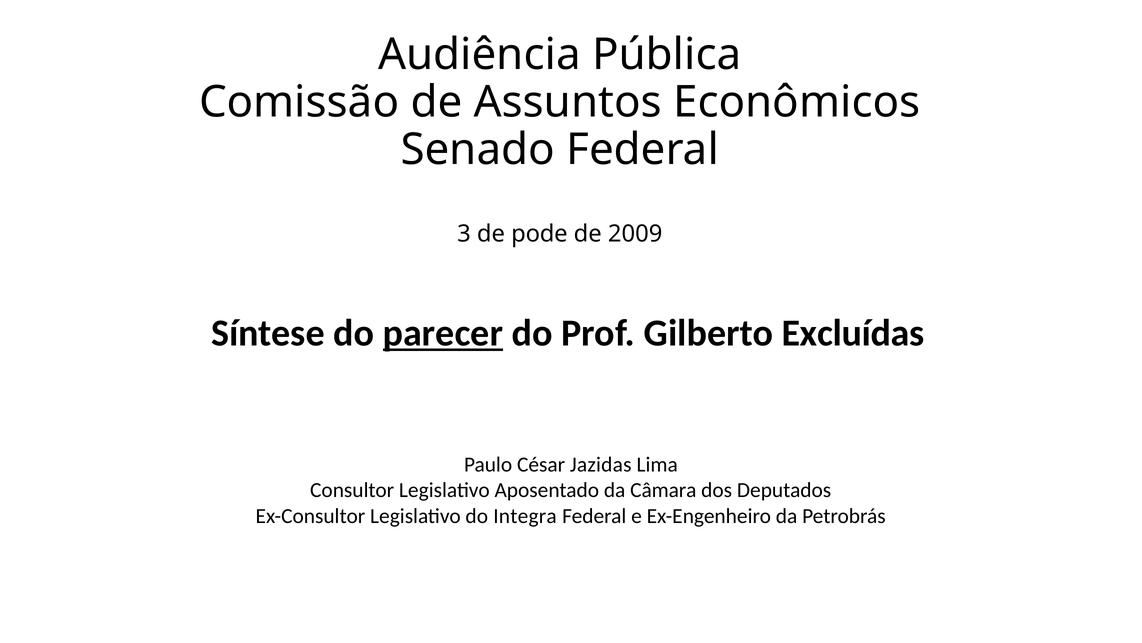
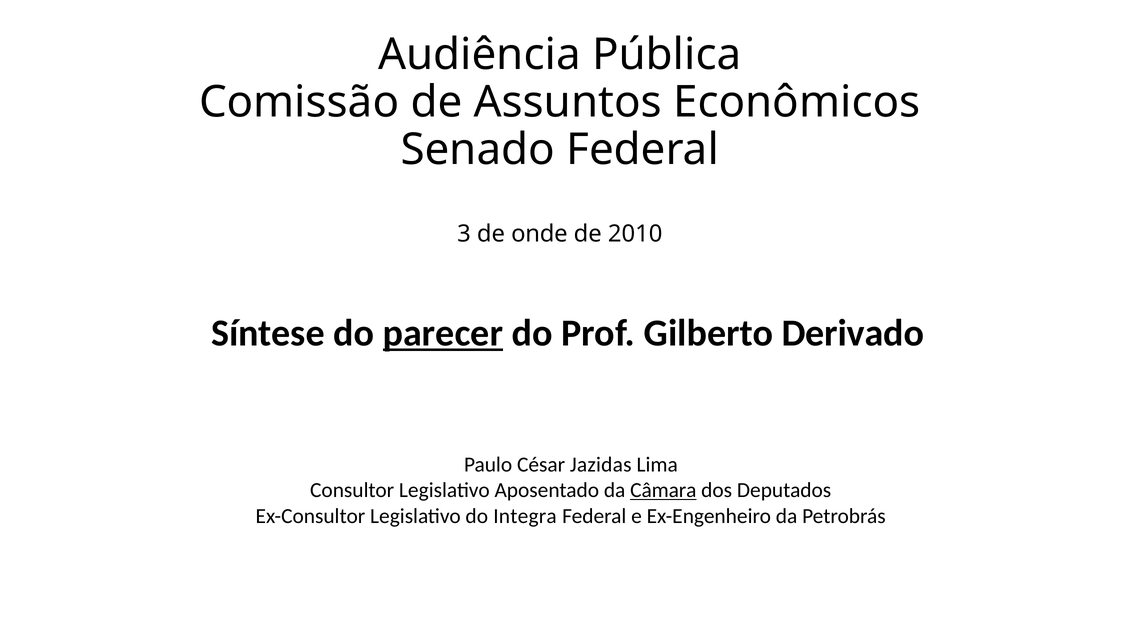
pode: pode -> onde
2009: 2009 -> 2010
Excluídas: Excluídas -> Derivado
Câmara underline: none -> present
